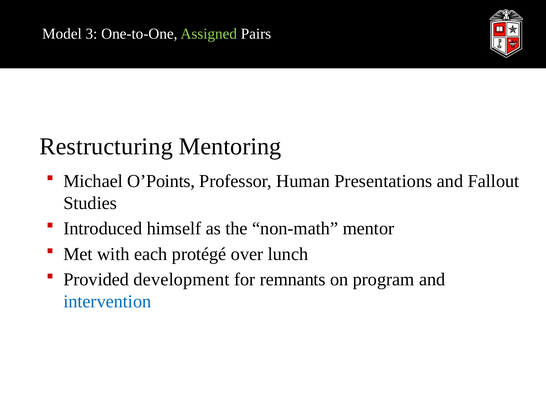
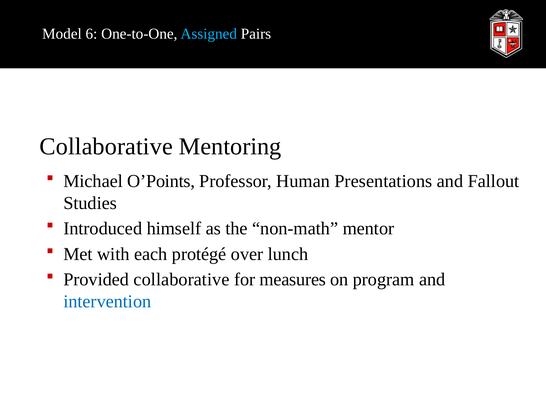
3: 3 -> 6
Assigned colour: light green -> light blue
Restructuring at (106, 146): Restructuring -> Collaborative
Provided development: development -> collaborative
remnants: remnants -> measures
